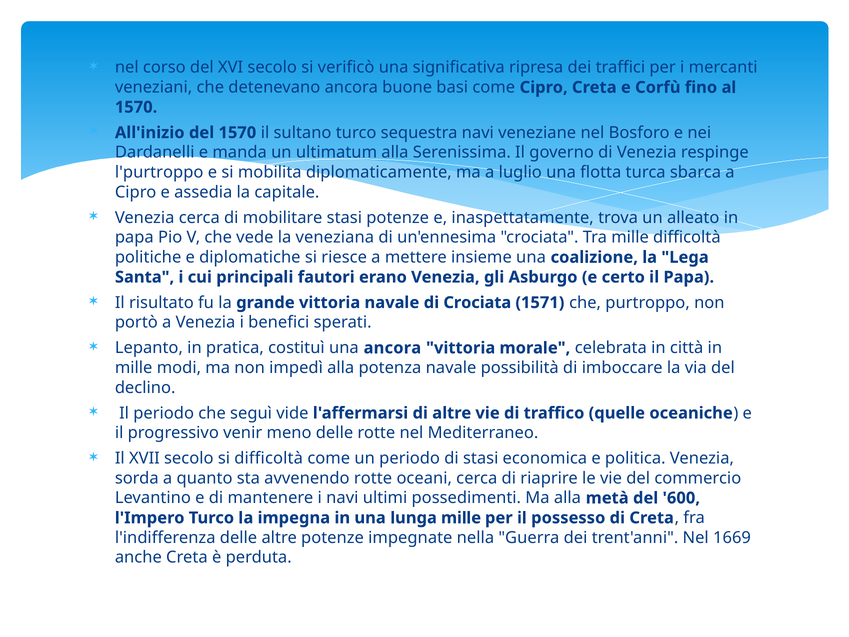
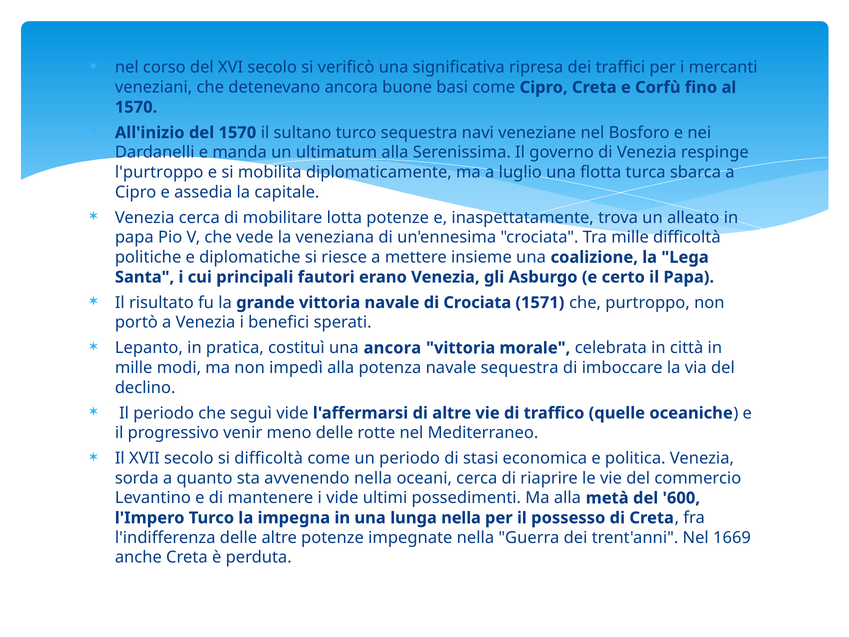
mobilitare stasi: stasi -> lotta
navale possibilità: possibilità -> sequestra
avvenendo rotte: rotte -> nella
i navi: navi -> vide
lunga mille: mille -> nella
